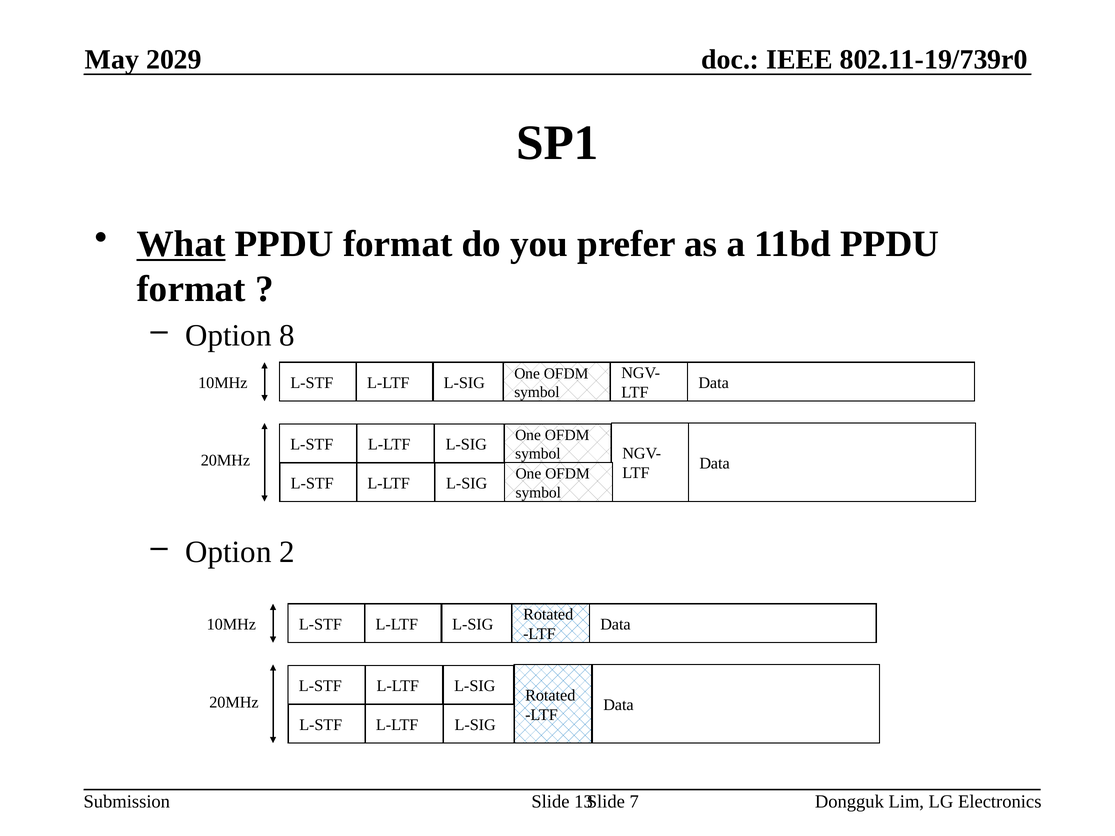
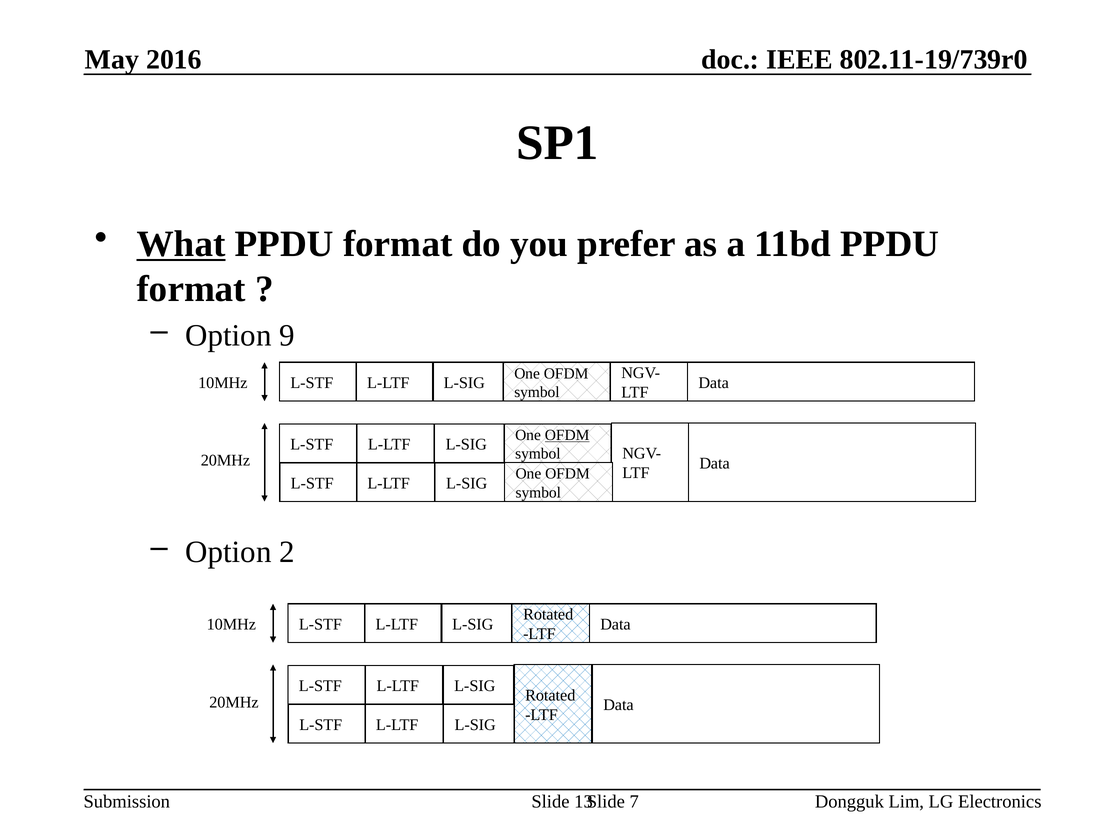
2029: 2029 -> 2016
8: 8 -> 9
OFDM at (567, 435) underline: none -> present
